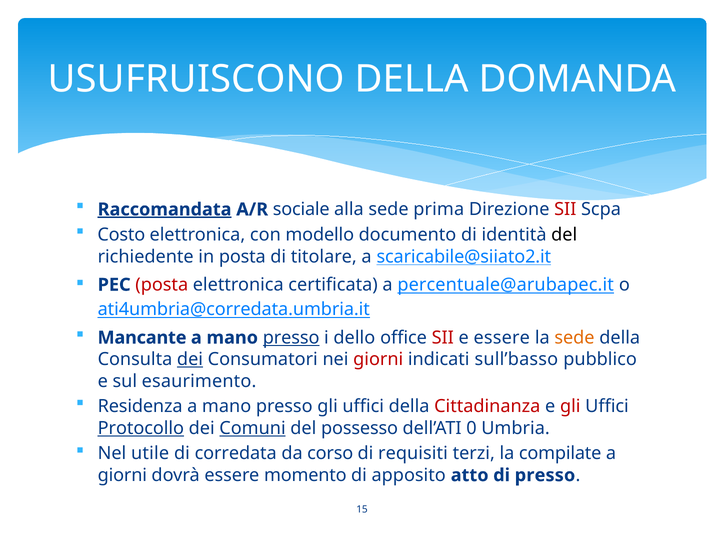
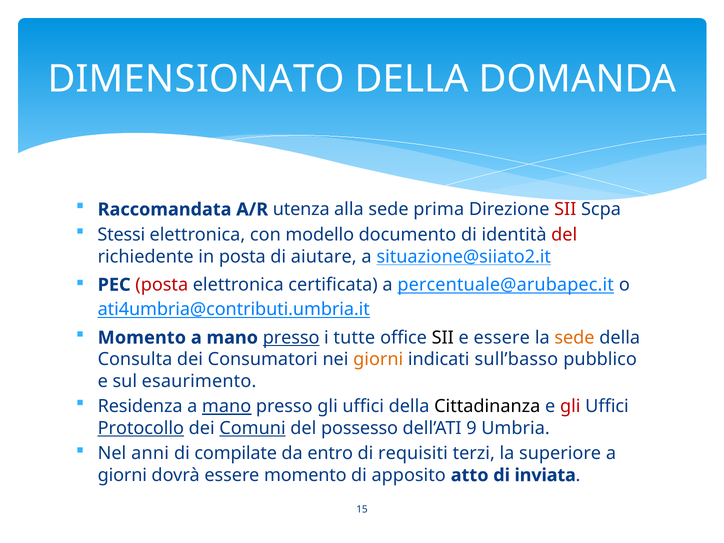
USUFRUISCONO: USUFRUISCONO -> DIMENSIONATO
Raccomandata underline: present -> none
sociale: sociale -> utenza
Costo: Costo -> Stessi
del at (564, 235) colour: black -> red
titolare: titolare -> aiutare
scaricabile@siiato2.it: scaricabile@siiato2.it -> situazione@siiato2.it
ati4umbria@corredata.umbria.it: ati4umbria@corredata.umbria.it -> ati4umbria@contributi.umbria.it
Mancante at (142, 338): Mancante -> Momento
dello: dello -> tutte
SII at (443, 338) colour: red -> black
dei at (190, 359) underline: present -> none
giorni at (378, 359) colour: red -> orange
mano at (227, 406) underline: none -> present
Cittadinanza colour: red -> black
0: 0 -> 9
utile: utile -> anni
corredata: corredata -> compilate
corso: corso -> entro
compilate: compilate -> superiore
di presso: presso -> inviata
